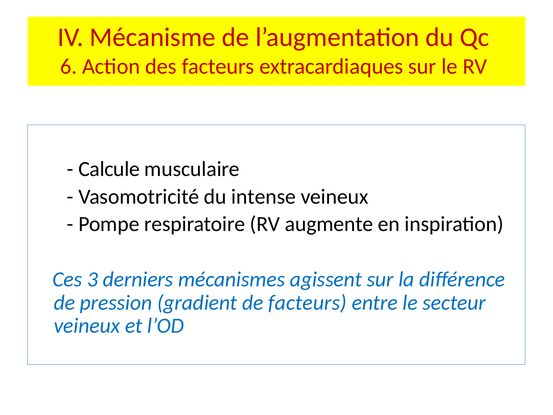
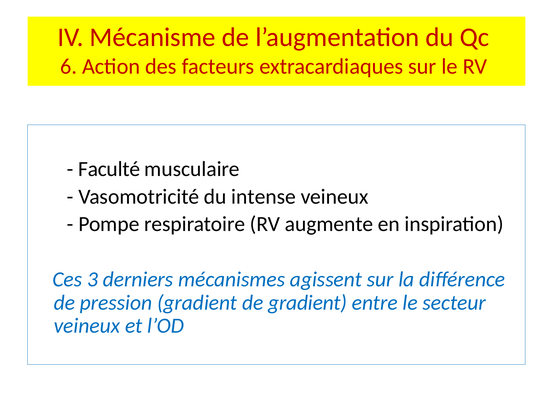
Calcule: Calcule -> Faculté
de facteurs: facteurs -> gradient
